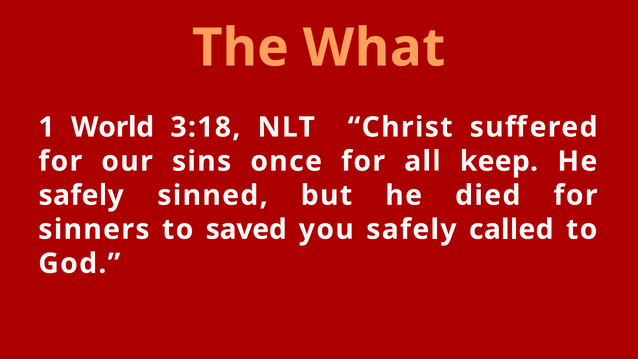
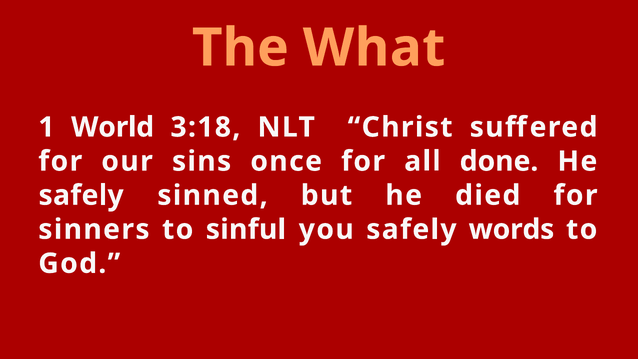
keep: keep -> done
saved: saved -> sinful
called: called -> words
